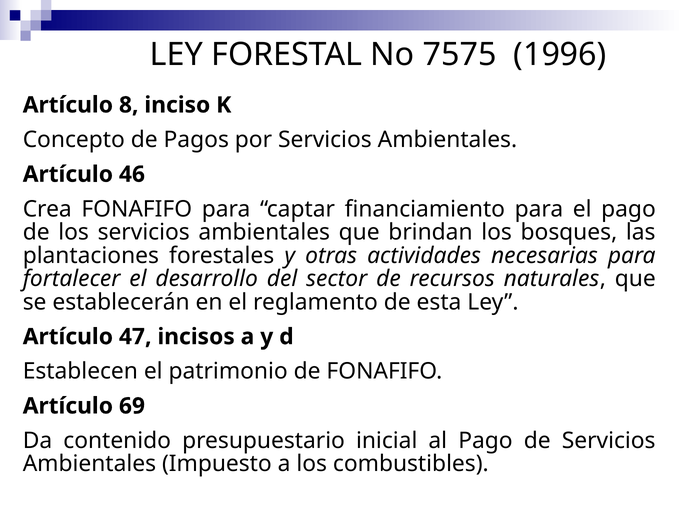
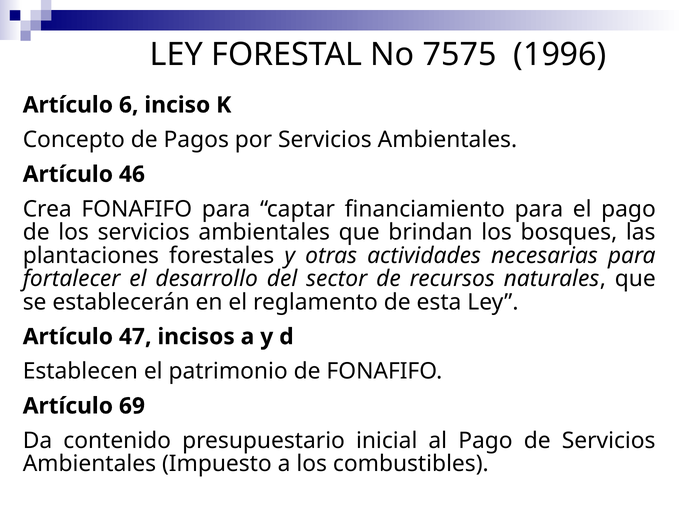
8: 8 -> 6
